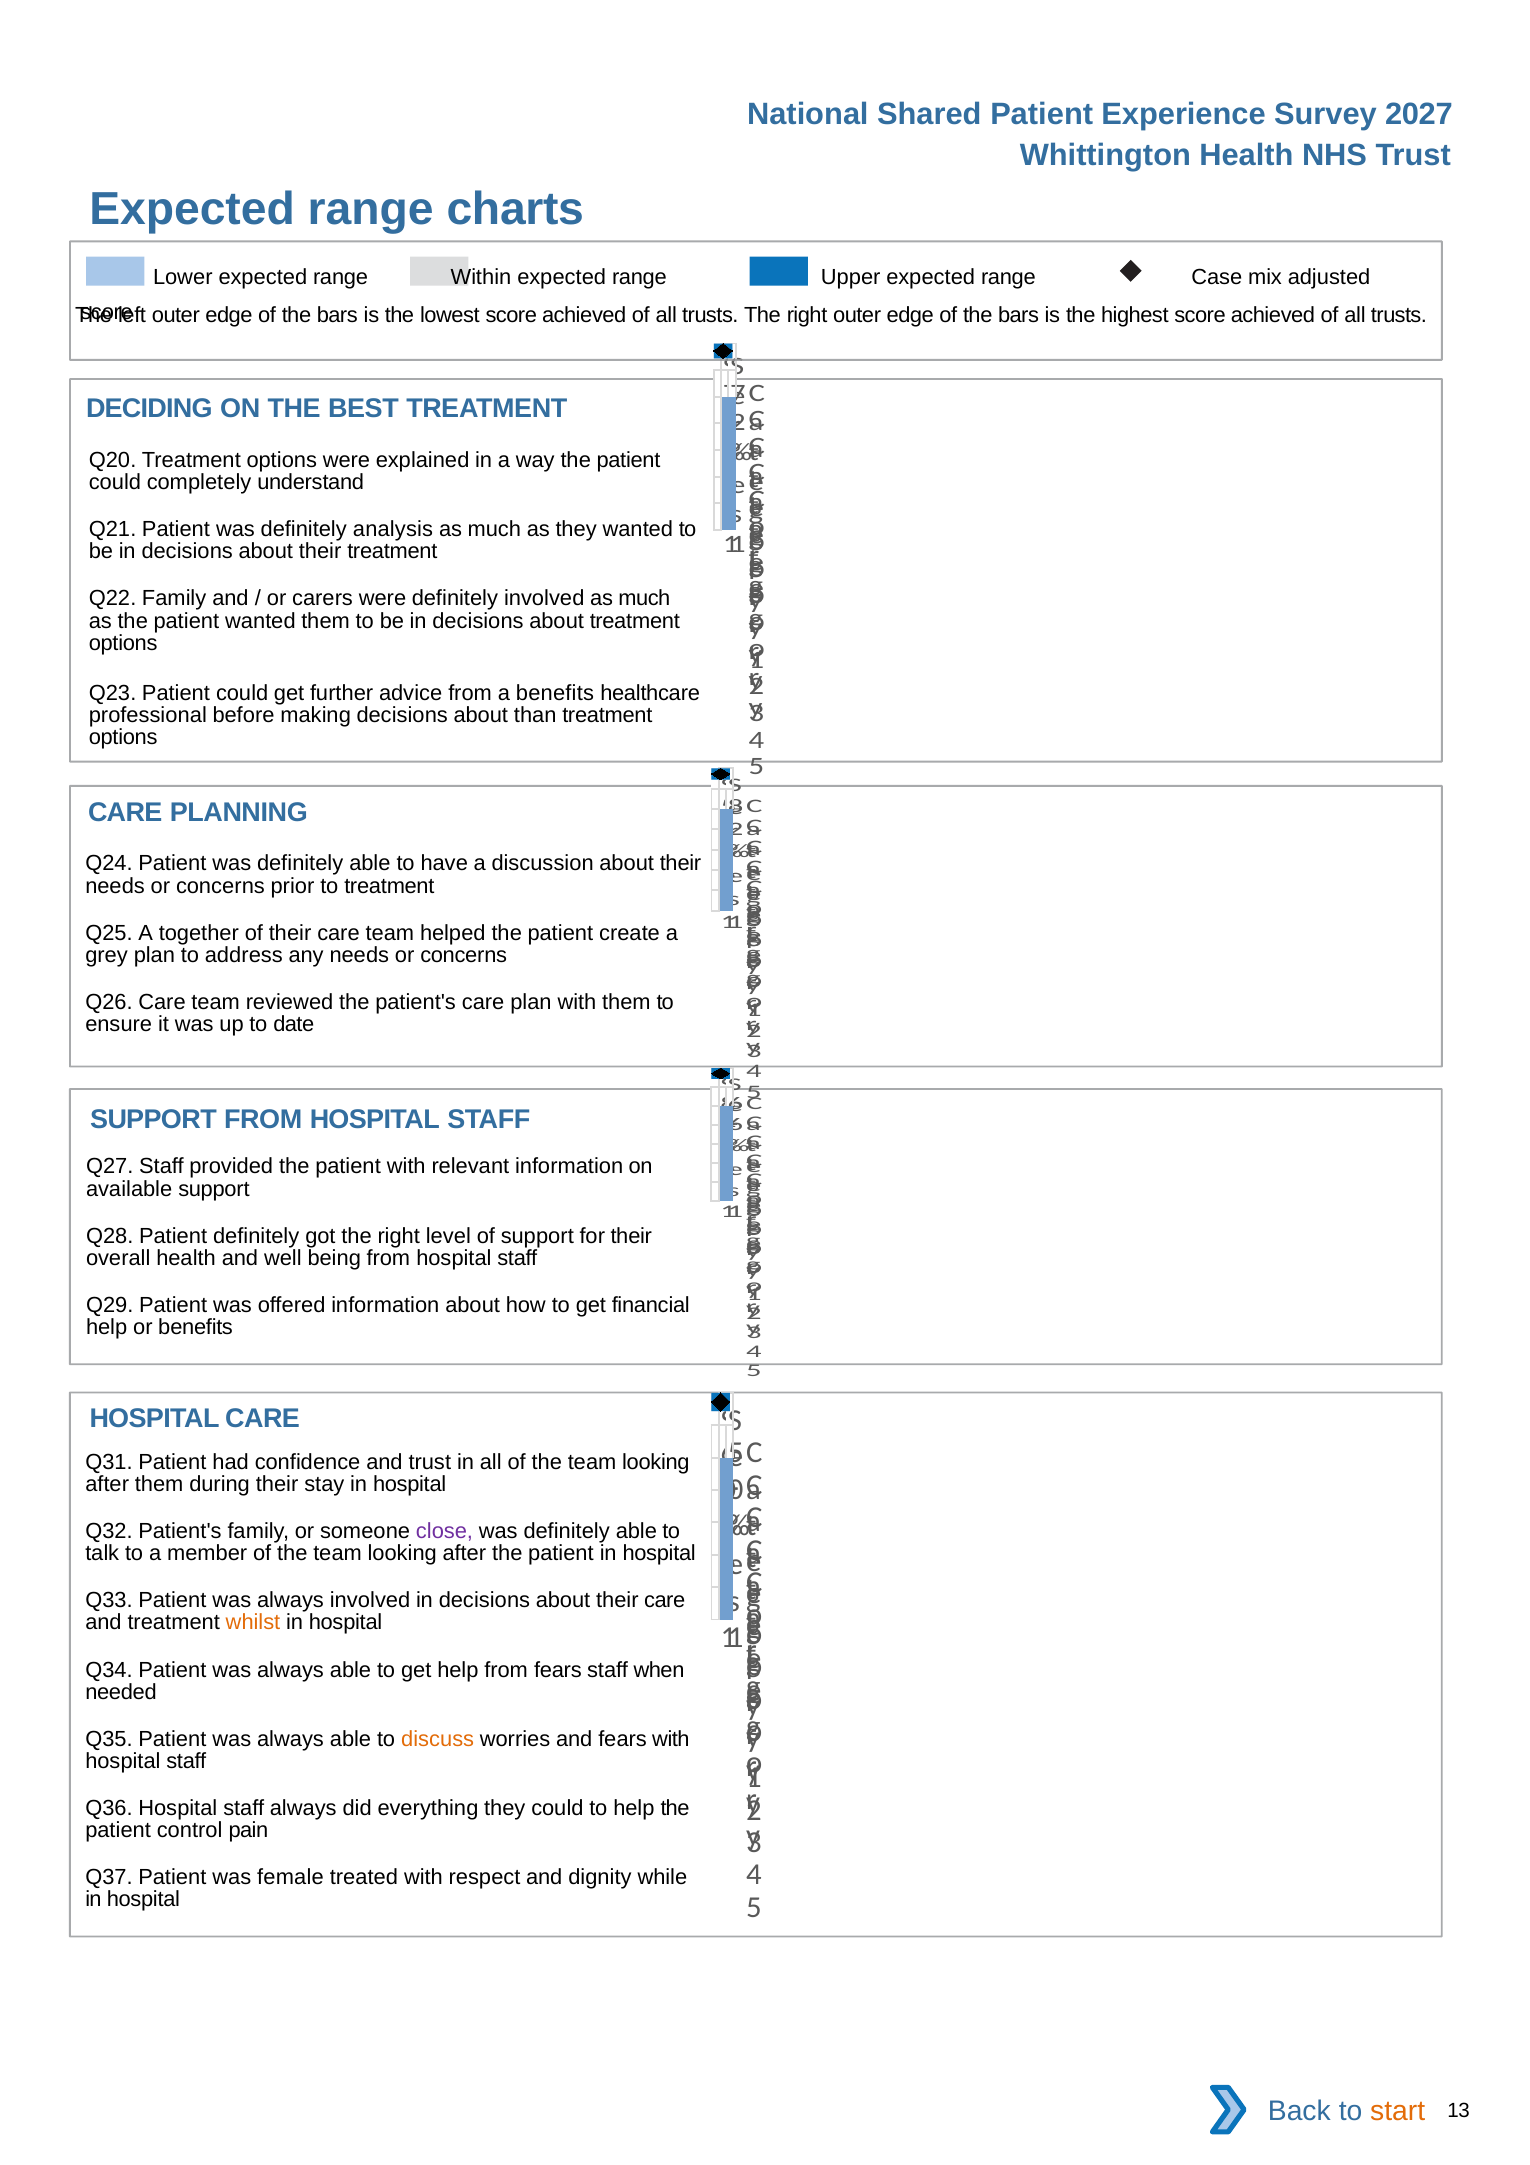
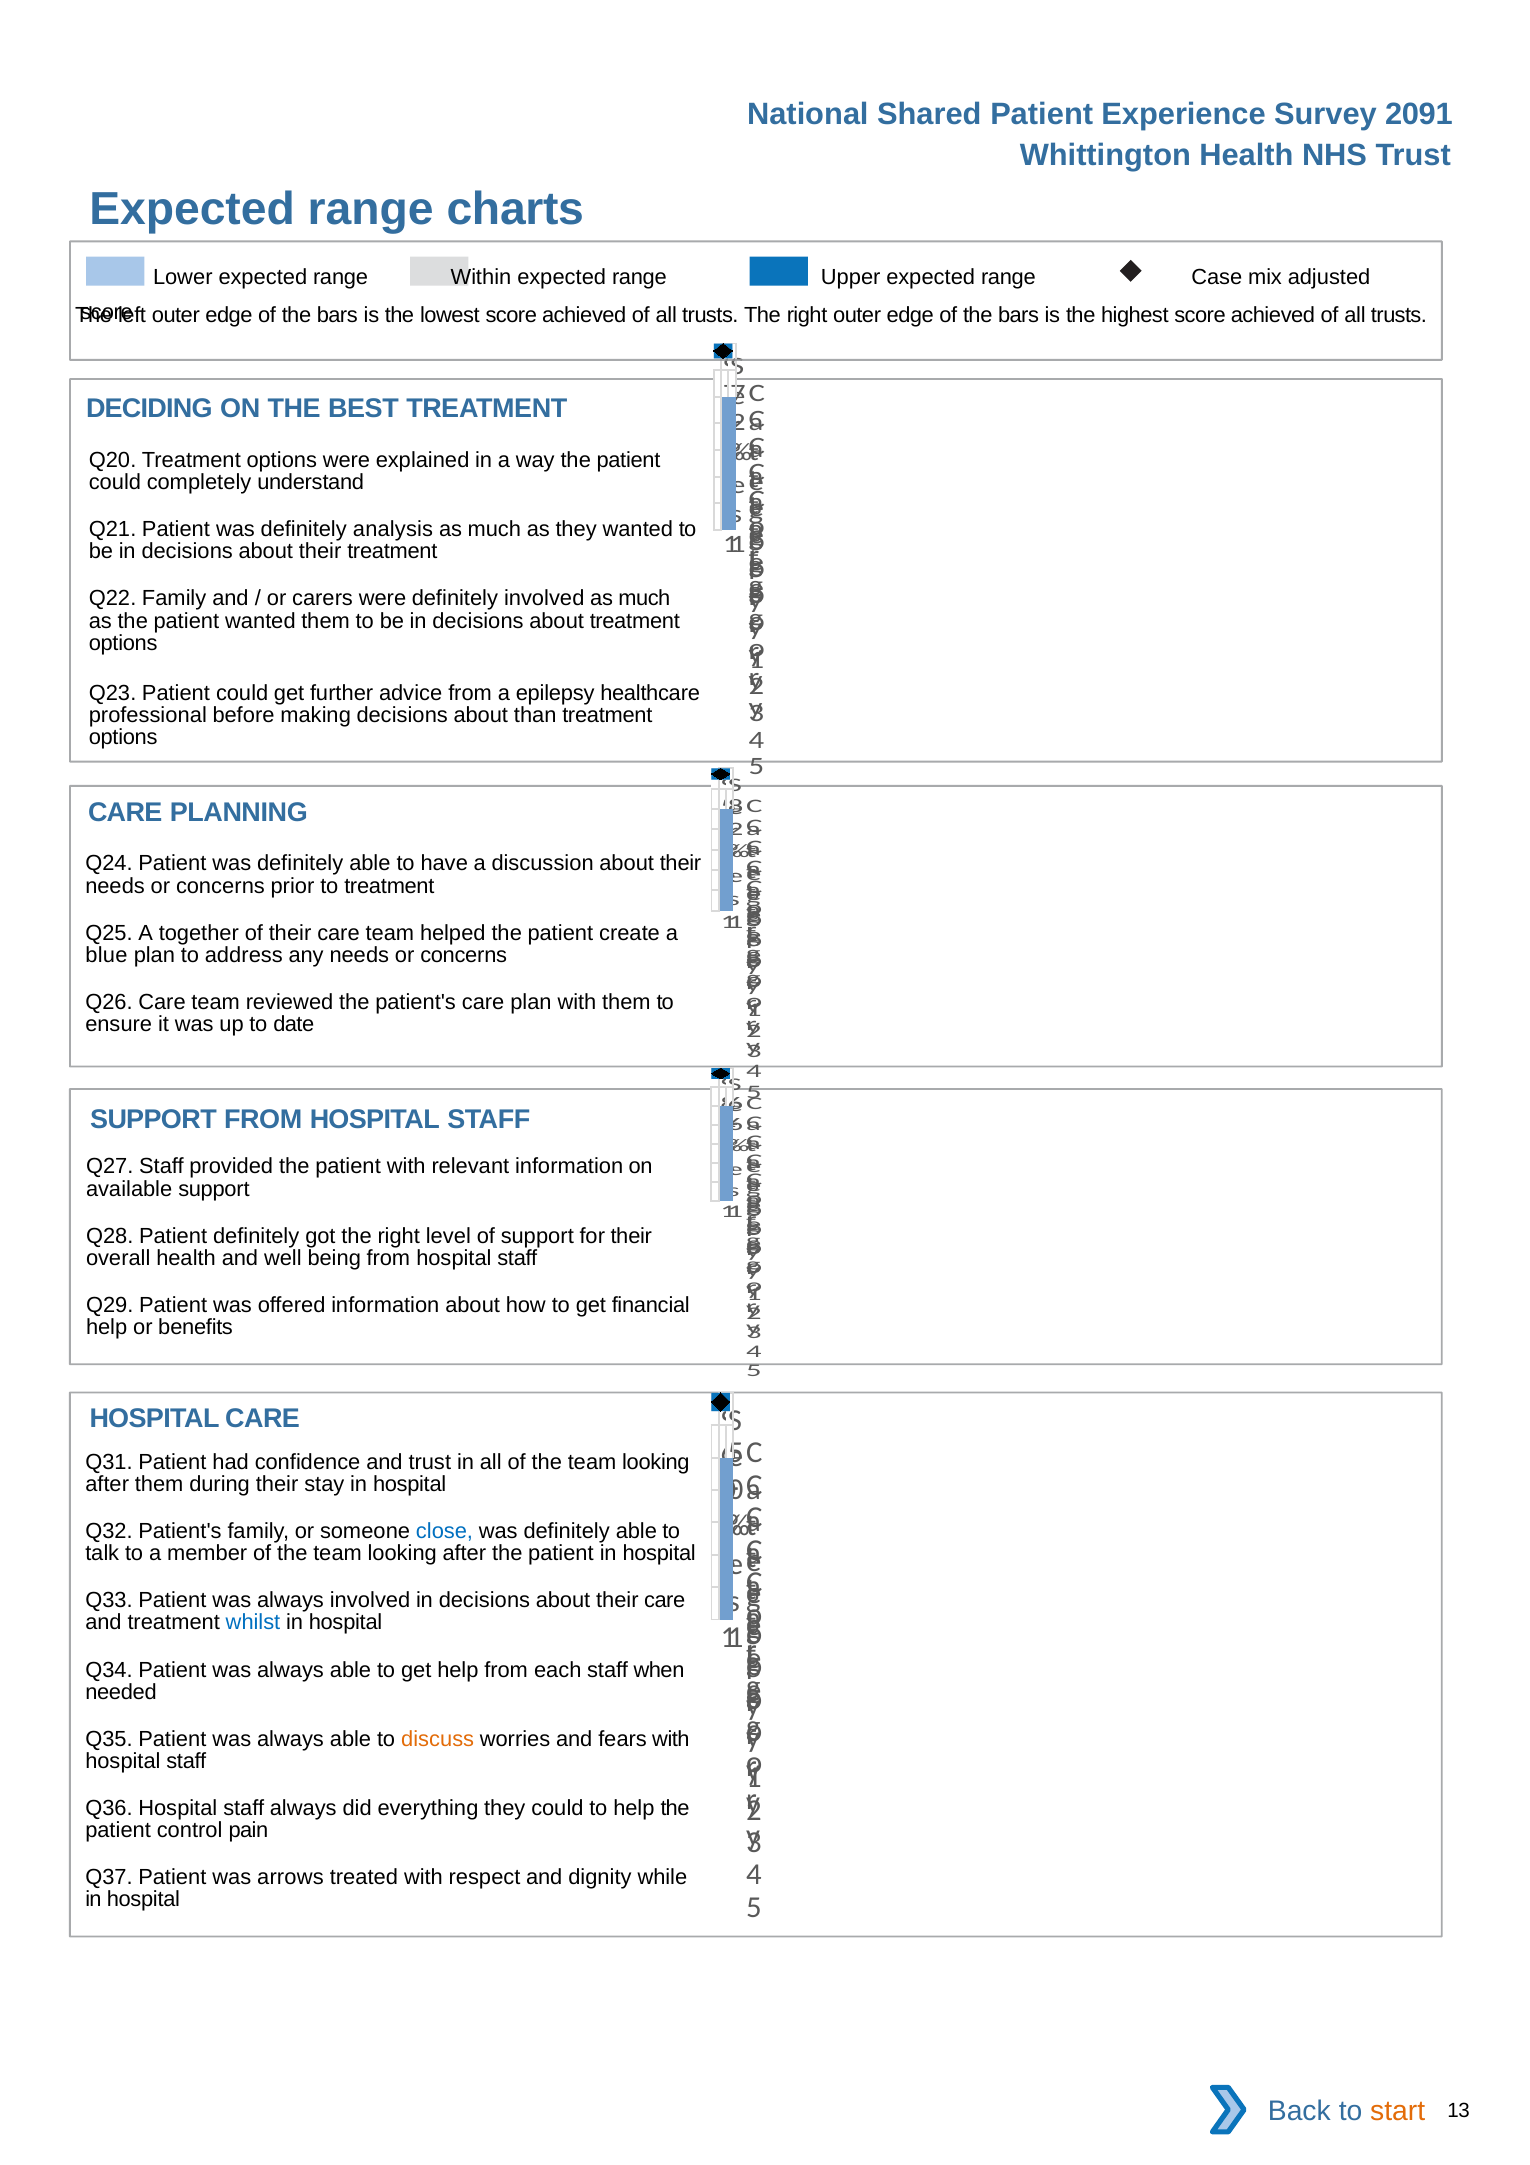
2027: 2027 -> 2091
a benefits: benefits -> epilepsy
grey: grey -> blue
close colour: purple -> blue
whilst colour: orange -> blue
from fears: fears -> each
female: female -> arrows
